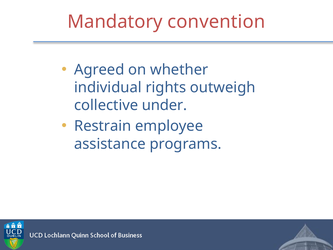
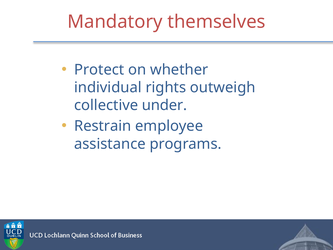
convention: convention -> themselves
Agreed: Agreed -> Protect
